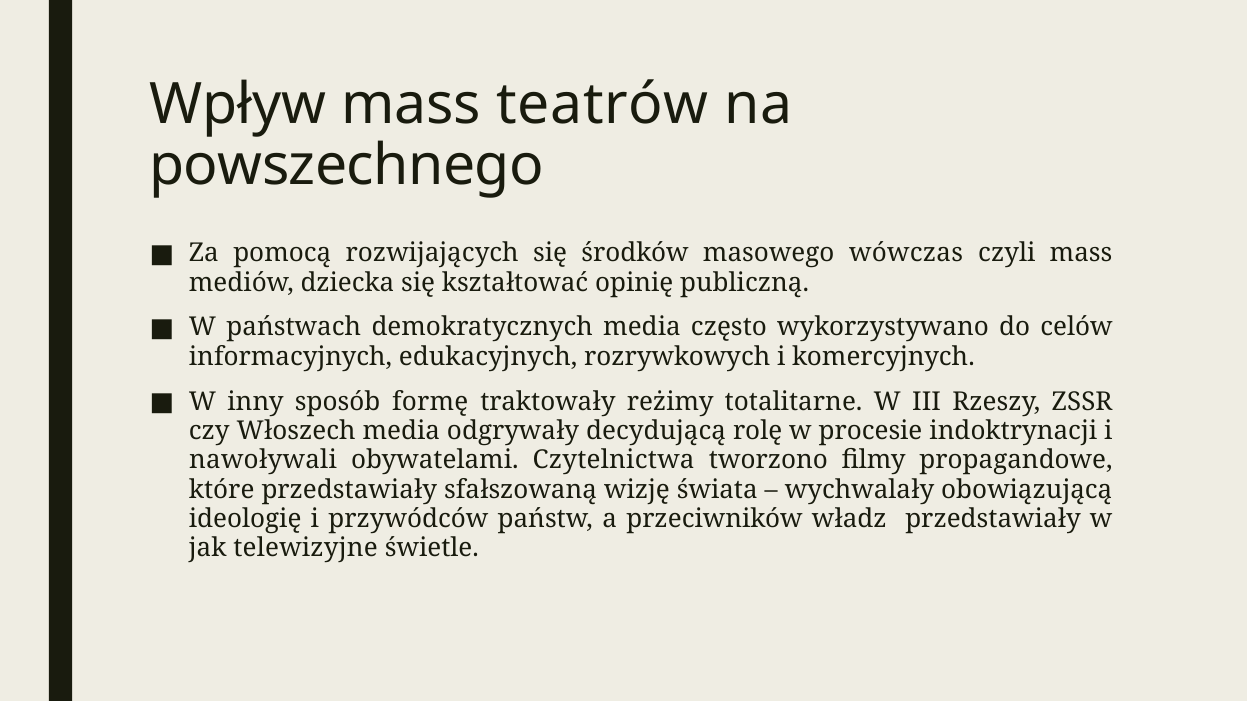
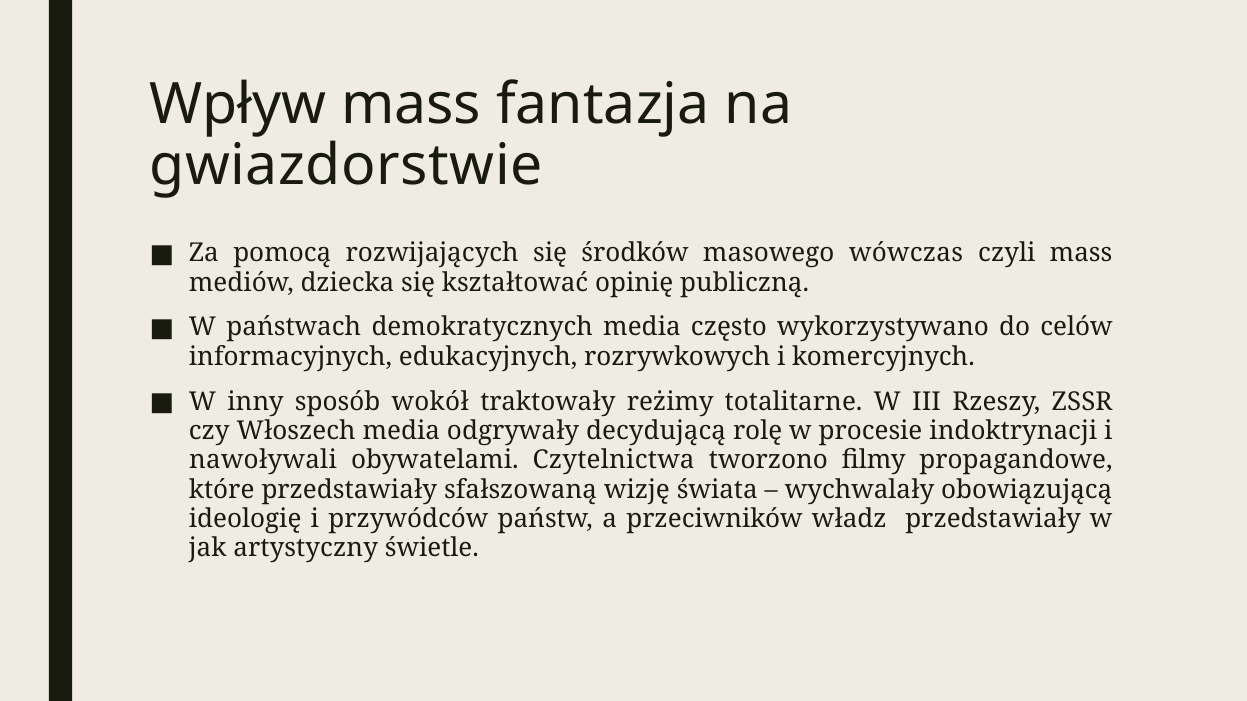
teatrów: teatrów -> fantazja
powszechnego: powszechnego -> gwiazdorstwie
formę: formę -> wokół
telewizyjne: telewizyjne -> artystyczny
